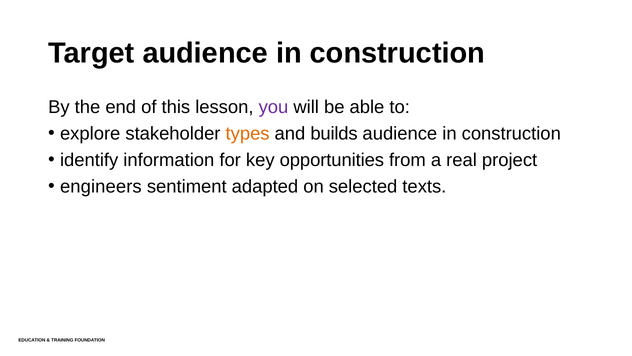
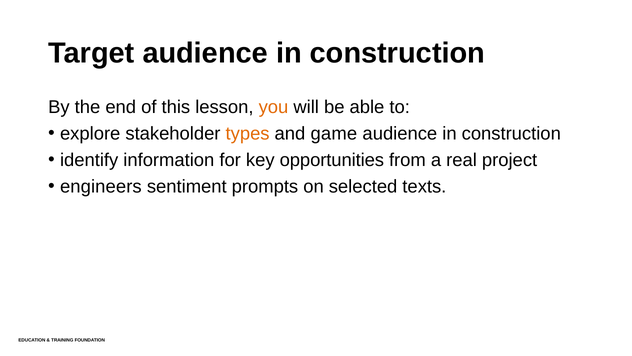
you colour: purple -> orange
builds: builds -> game
adapted: adapted -> prompts
